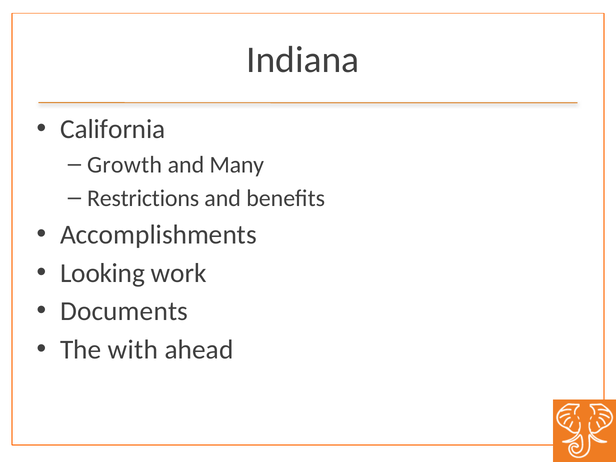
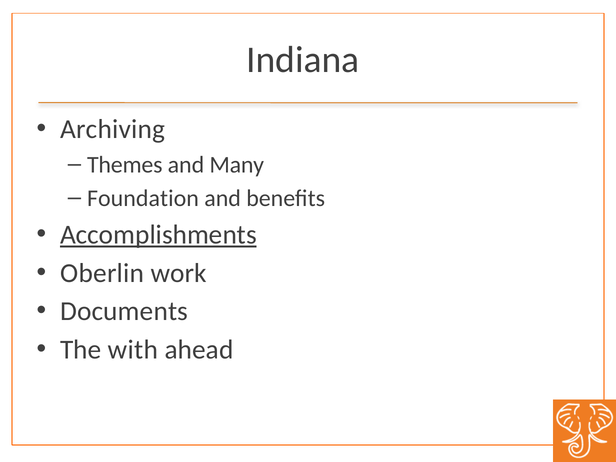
California: California -> Archiving
Growth: Growth -> Themes
Restrictions: Restrictions -> Foundation
Accomplishments underline: none -> present
Looking: Looking -> Oberlin
